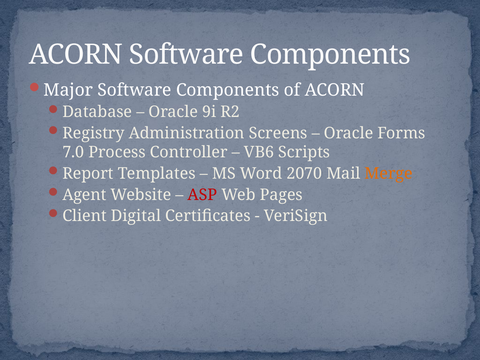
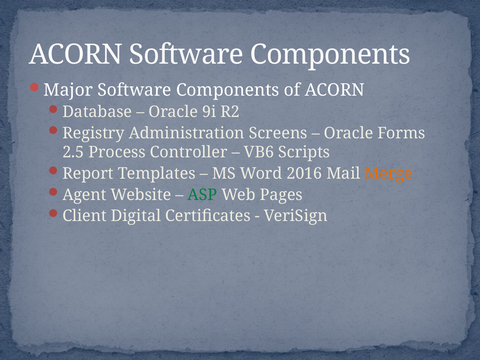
7.0: 7.0 -> 2.5
2070: 2070 -> 2016
ASP colour: red -> green
